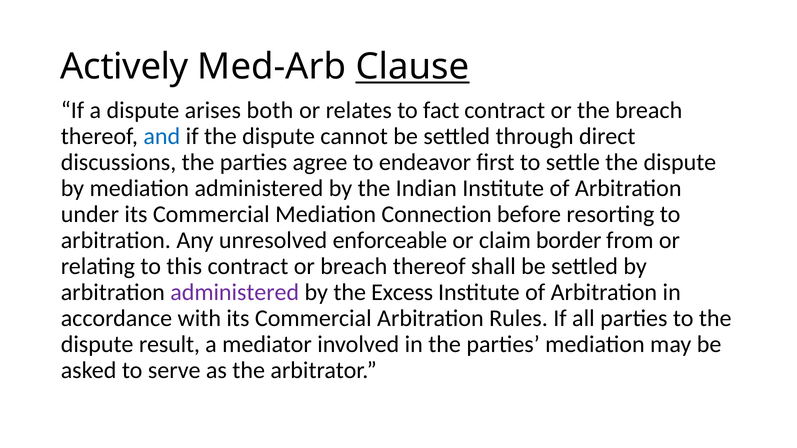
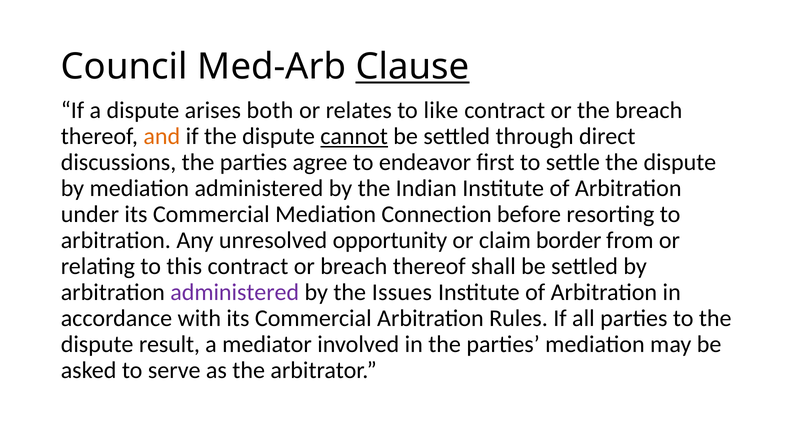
Actively: Actively -> Council
fact: fact -> like
and colour: blue -> orange
cannot underline: none -> present
enforceable: enforceable -> opportunity
Excess: Excess -> Issues
